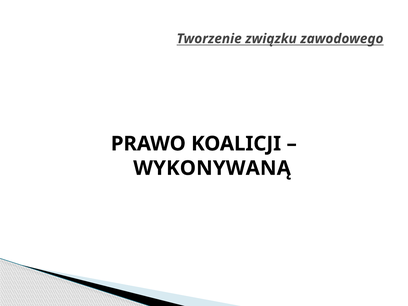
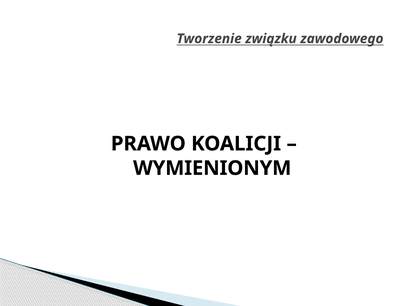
WYKONYWANĄ: WYKONYWANĄ -> WYMIENIONYM
